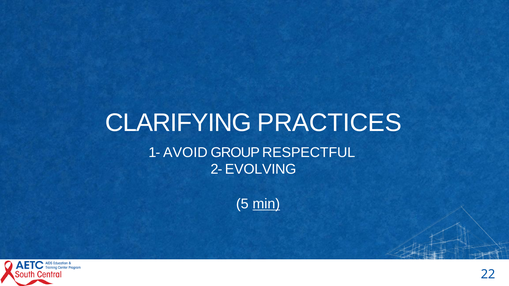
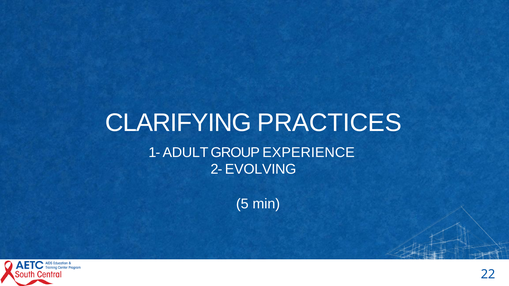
AVOID: AVOID -> ADULT
RESPECTFUL: RESPECTFUL -> EXPERIENCE
min underline: present -> none
